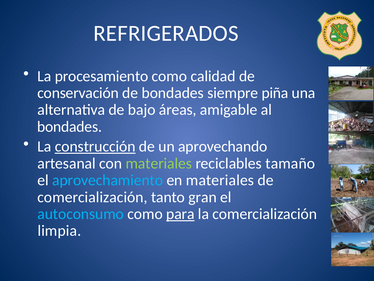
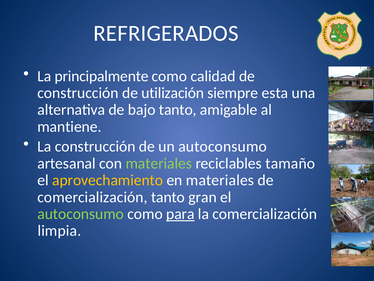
procesamiento: procesamiento -> principalmente
conservación at (78, 93): conservación -> construcción
de bondades: bondades -> utilización
piña: piña -> esta
bajo áreas: áreas -> tanto
bondades at (69, 126): bondades -> mantiene
construcción at (95, 146) underline: present -> none
un aprovechando: aprovechando -> autoconsumo
aprovechamiento colour: light blue -> yellow
autoconsumo at (81, 214) colour: light blue -> light green
